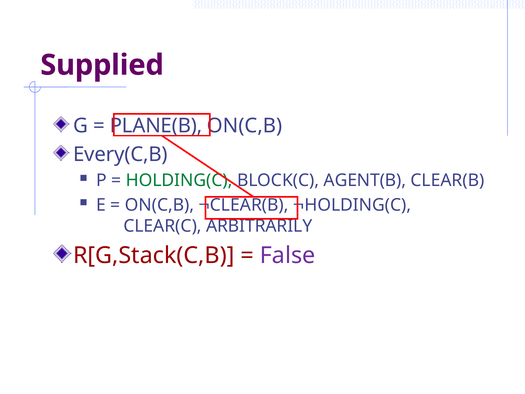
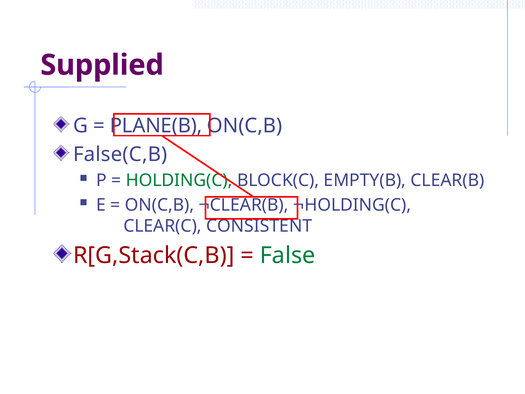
Every(C,B: Every(C,B -> False(C,B
AGENT(B: AGENT(B -> EMPTY(B
ARBITRARILY: ARBITRARILY -> CONSISTENT
False colour: purple -> green
